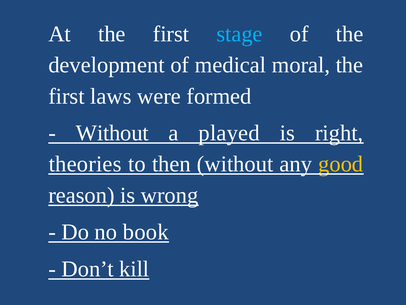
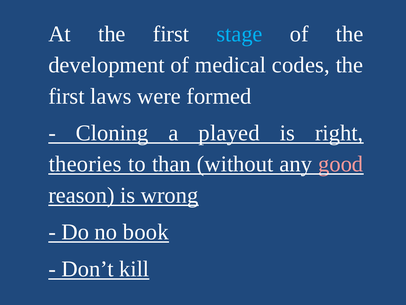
moral: moral -> codes
Without at (112, 133): Without -> Cloning
then: then -> than
good colour: yellow -> pink
